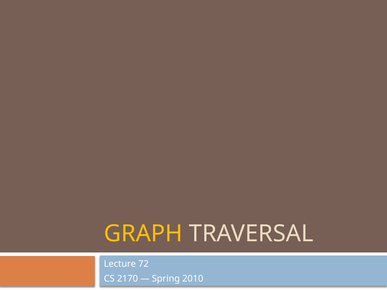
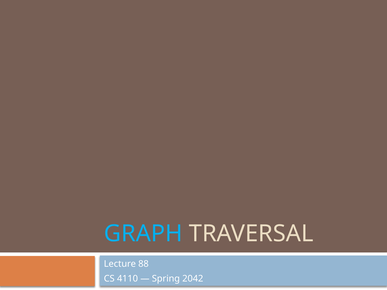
GRAPH colour: yellow -> light blue
72: 72 -> 88
2170: 2170 -> 4110
2010: 2010 -> 2042
